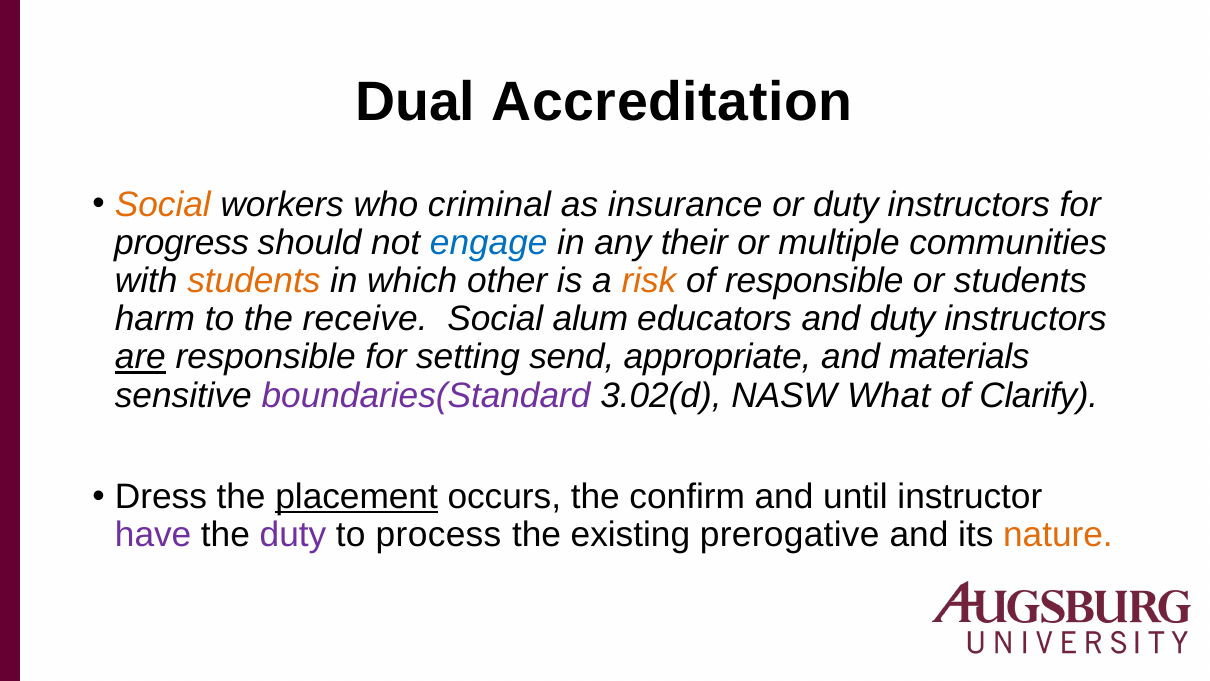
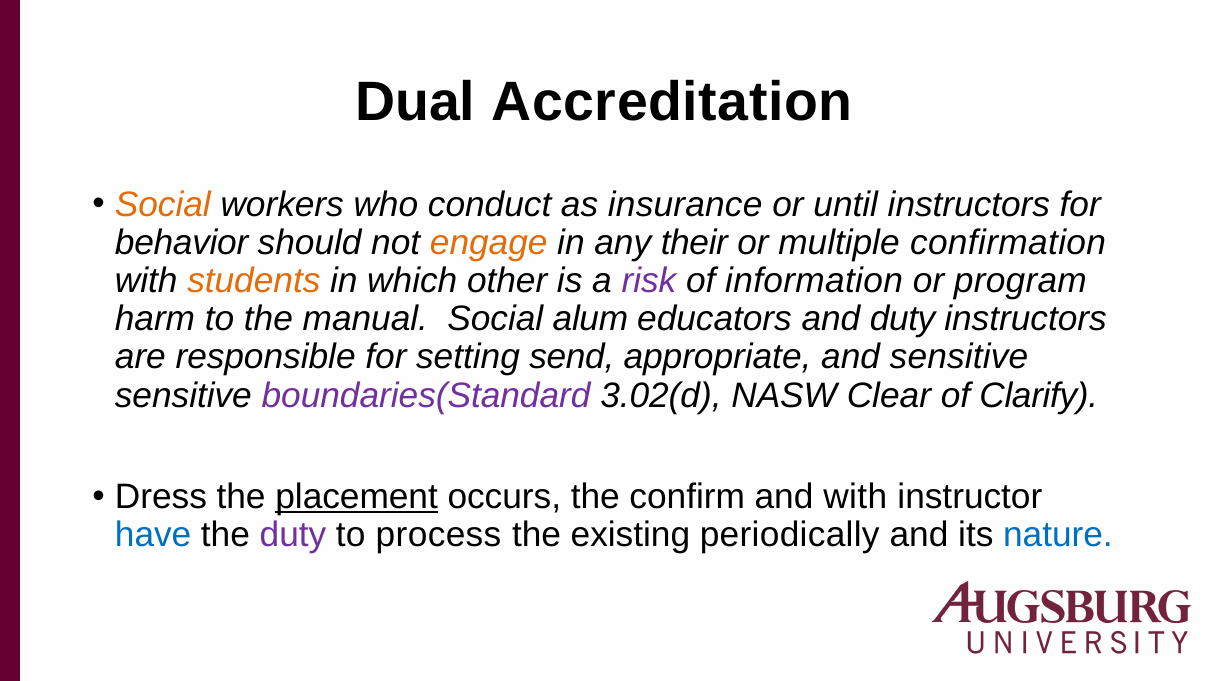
criminal: criminal -> conduct
or duty: duty -> until
progress: progress -> behavior
engage colour: blue -> orange
communities: communities -> confirmation
risk colour: orange -> purple
of responsible: responsible -> information
or students: students -> program
receive: receive -> manual
are underline: present -> none
and materials: materials -> sensitive
What: What -> Clear
and until: until -> with
have colour: purple -> blue
prerogative: prerogative -> periodically
nature colour: orange -> blue
